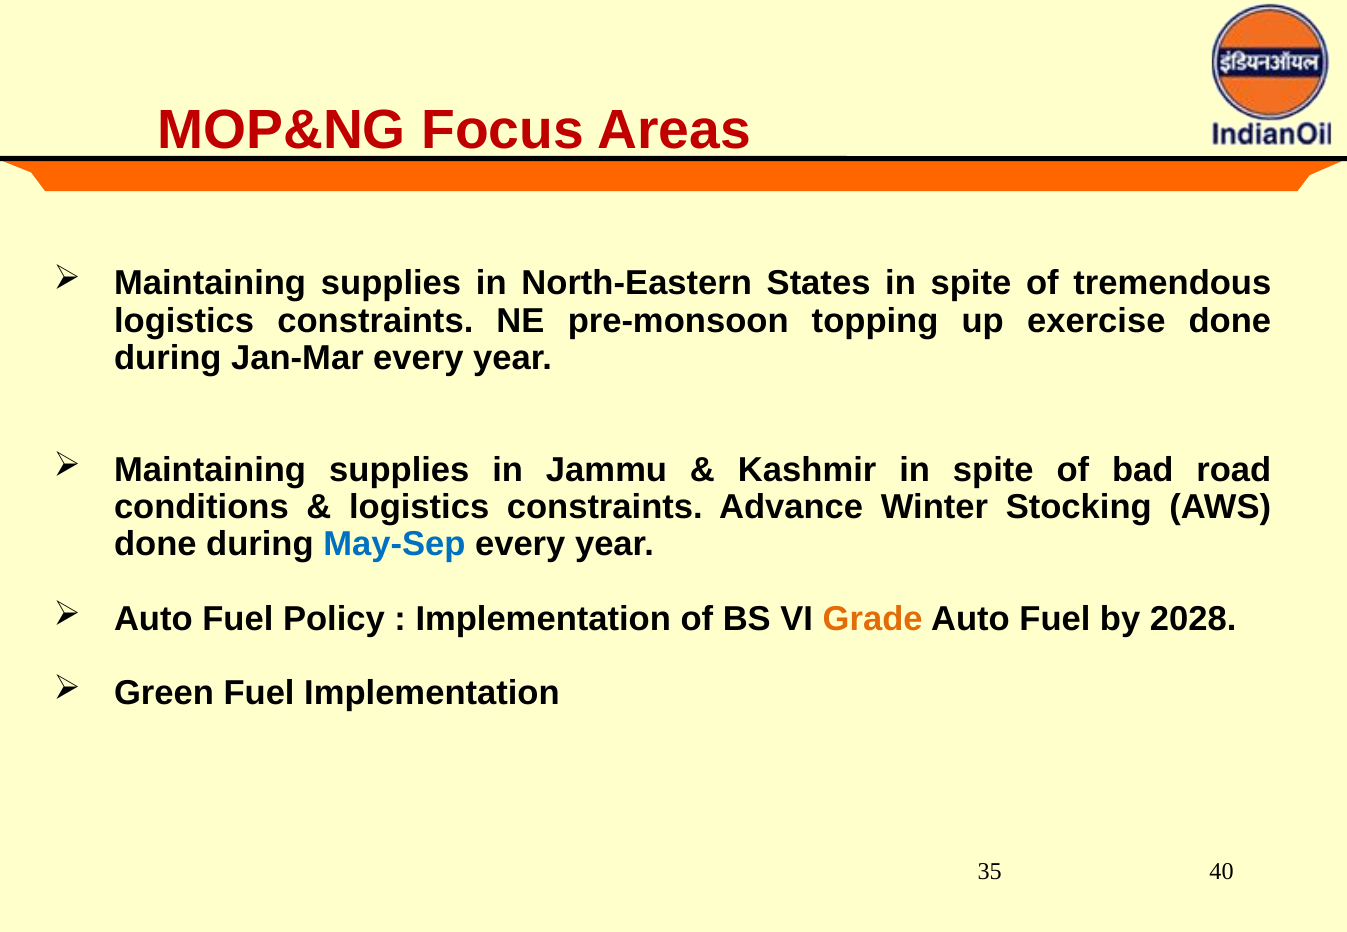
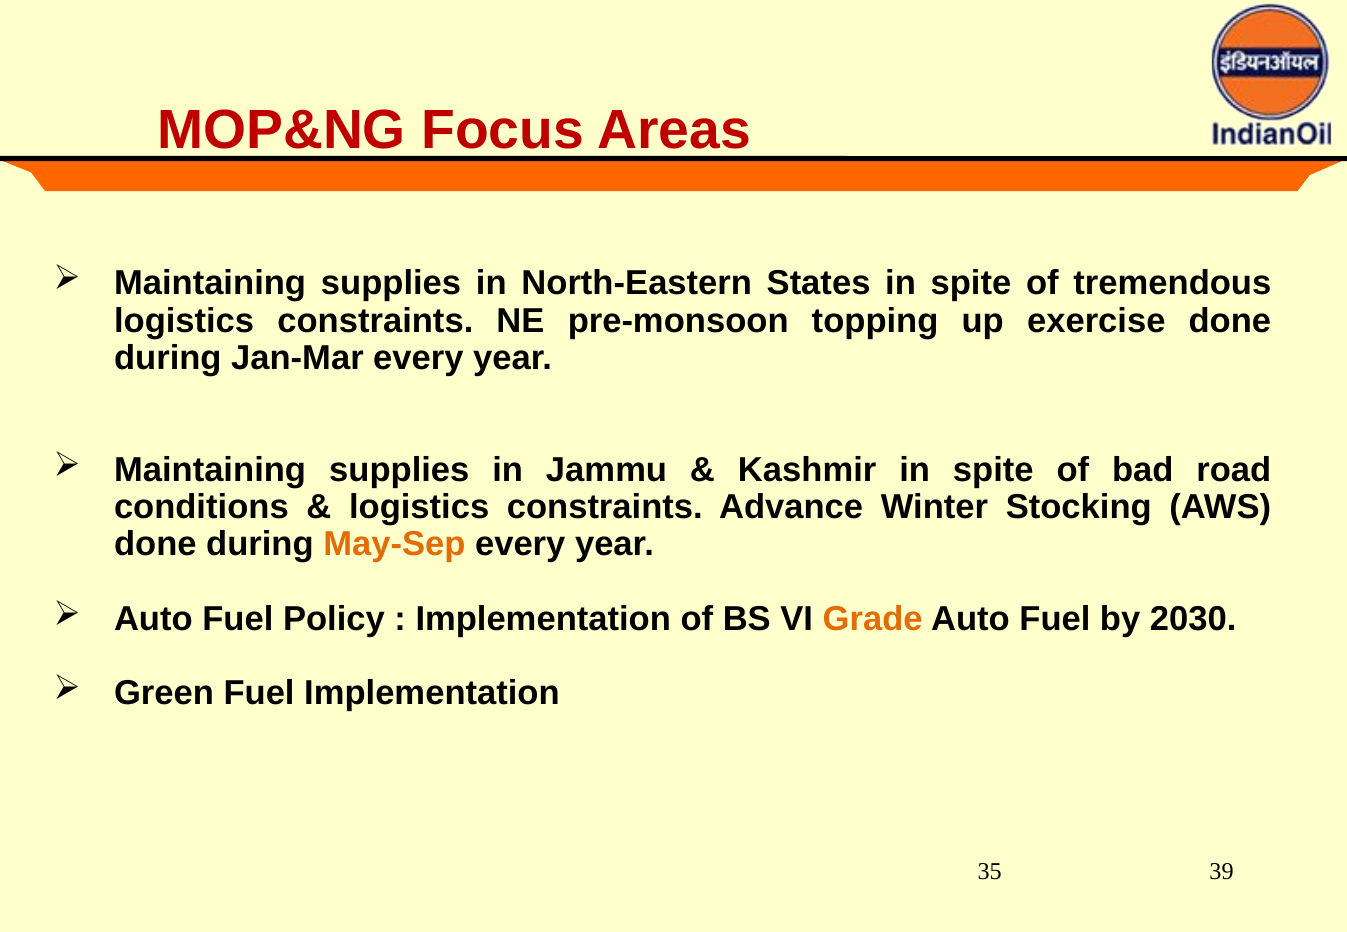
May-Sep colour: blue -> orange
2028: 2028 -> 2030
40: 40 -> 39
